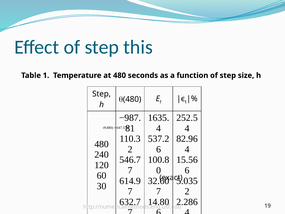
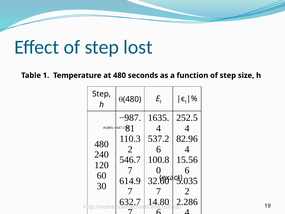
this: this -> lost
